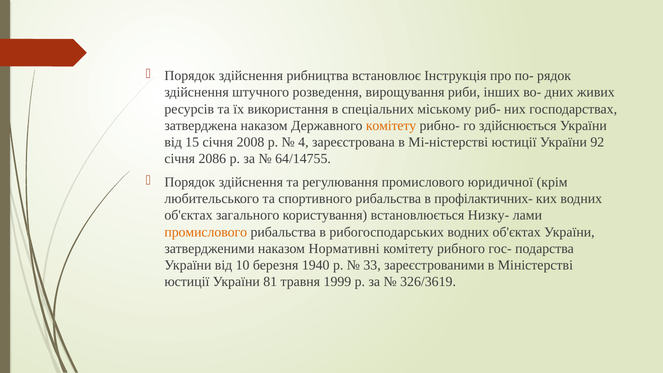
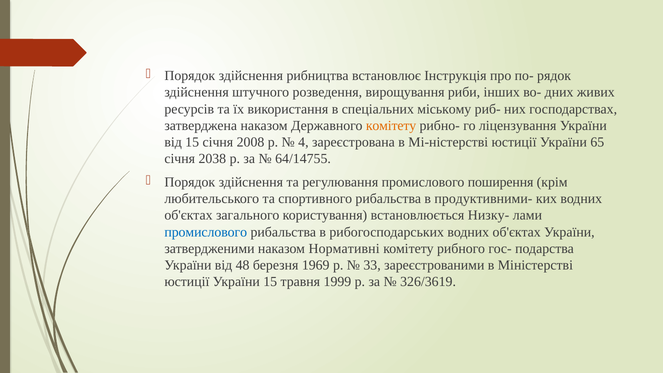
здійснюється: здійснюється -> ліцензування
92: 92 -> 65
2086: 2086 -> 2038
юридичної: юридичної -> поширення
профілактичних-: профілактичних- -> продуктивними-
промислового at (206, 232) colour: orange -> blue
10: 10 -> 48
1940: 1940 -> 1969
України 81: 81 -> 15
